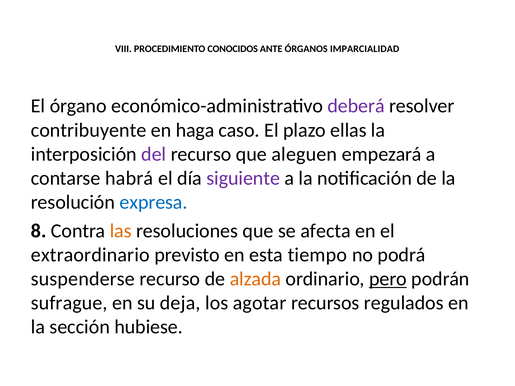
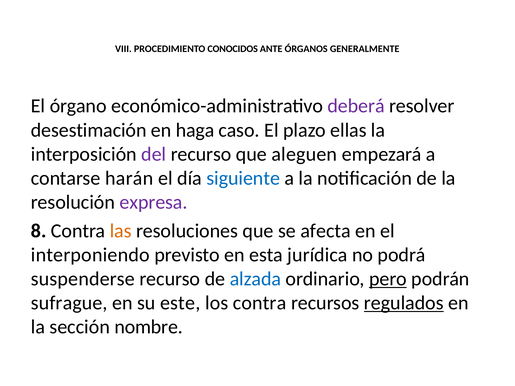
IMPARCIALIDAD: IMPARCIALIDAD -> GENERALMENTE
contribuyente: contribuyente -> desestimación
habrá: habrá -> harán
siguiente colour: purple -> blue
expresa colour: blue -> purple
extraordinario: extraordinario -> interponiendo
tiempo: tiempo -> jurídica
alzada colour: orange -> blue
deja: deja -> este
los agotar: agotar -> contra
regulados underline: none -> present
hubiese: hubiese -> nombre
